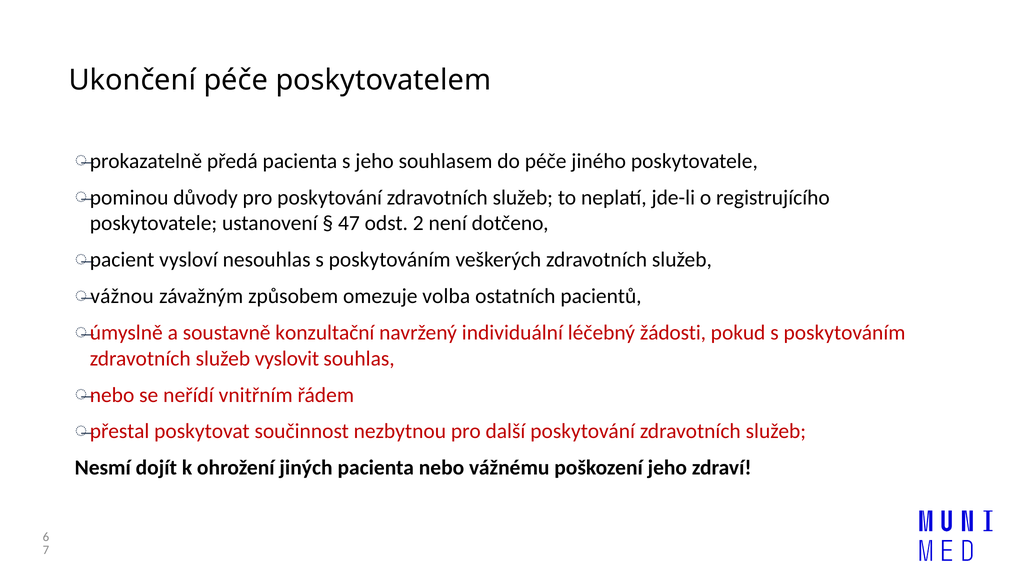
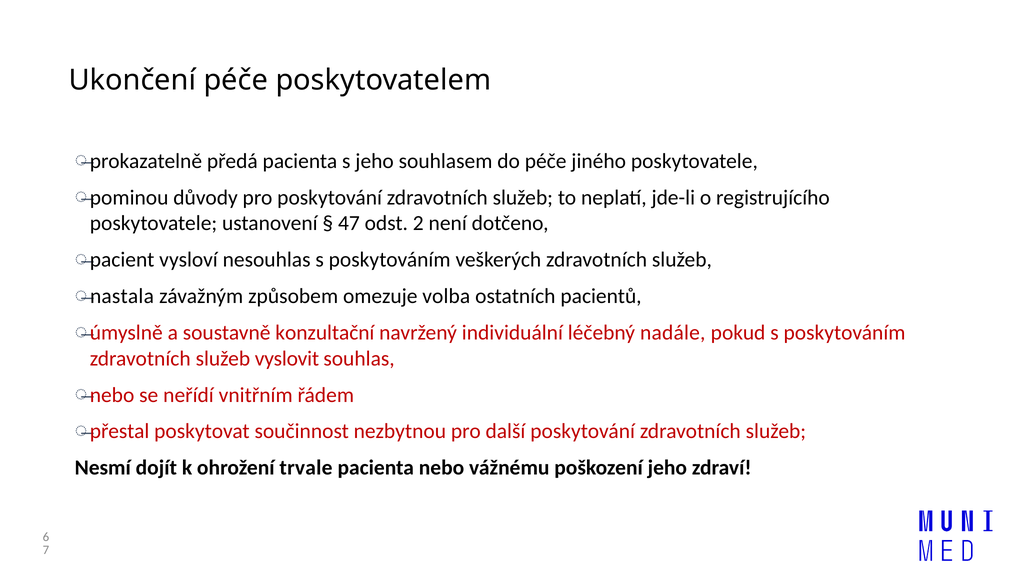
vážnou: vážnou -> nastala
žádosti: žádosti -> nadále
jiných: jiných -> trvale
